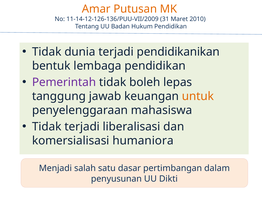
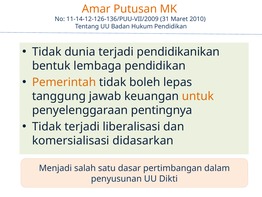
Pemerintah colour: purple -> orange
mahasiswa: mahasiswa -> pentingnya
humaniora: humaniora -> didasarkan
